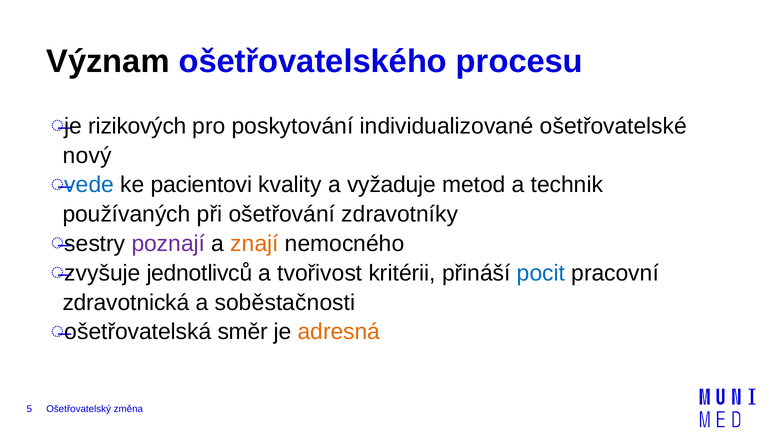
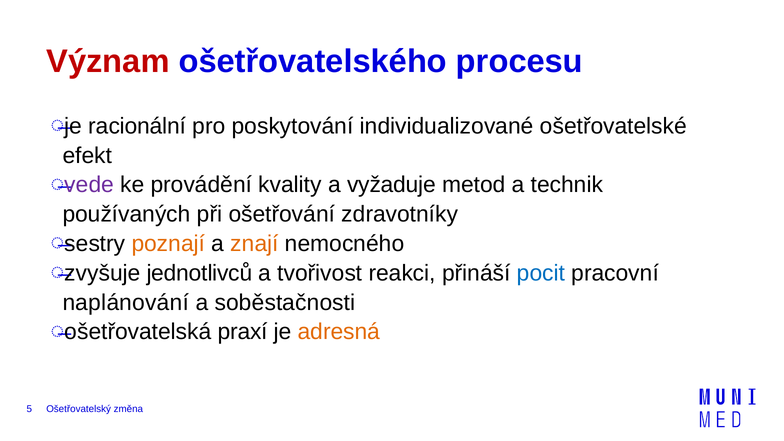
Význam colour: black -> red
rizikových: rizikových -> racionální
nový: nový -> efekt
vede colour: blue -> purple
pacientovi: pacientovi -> provádění
poznají colour: purple -> orange
kritérii: kritérii -> reakci
zdravotnická: zdravotnická -> naplánování
směr: směr -> praxí
